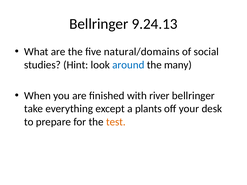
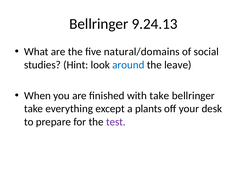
many: many -> leave
with river: river -> take
test colour: orange -> purple
